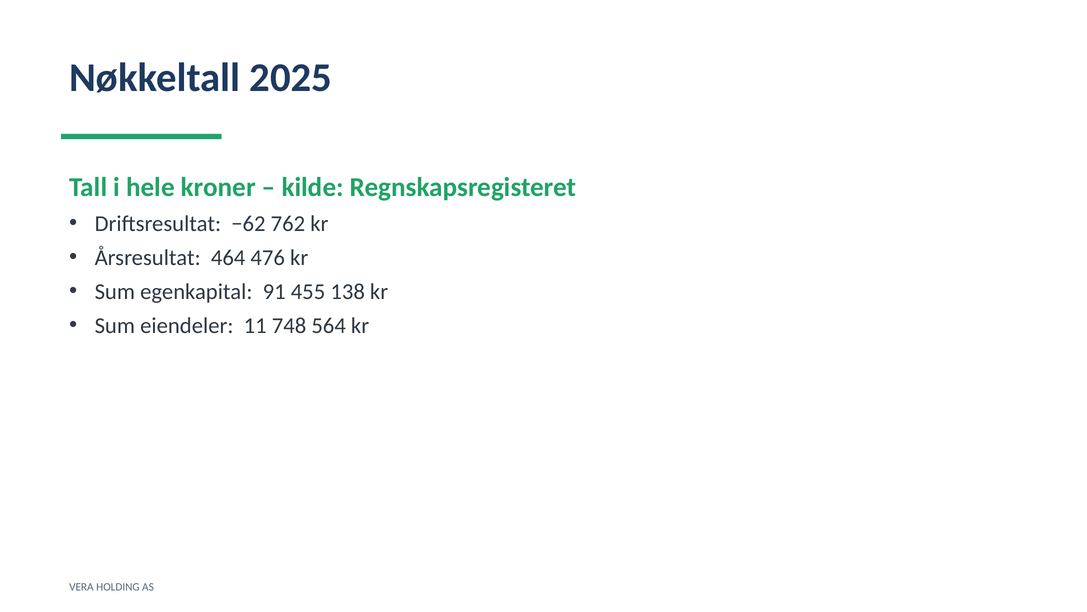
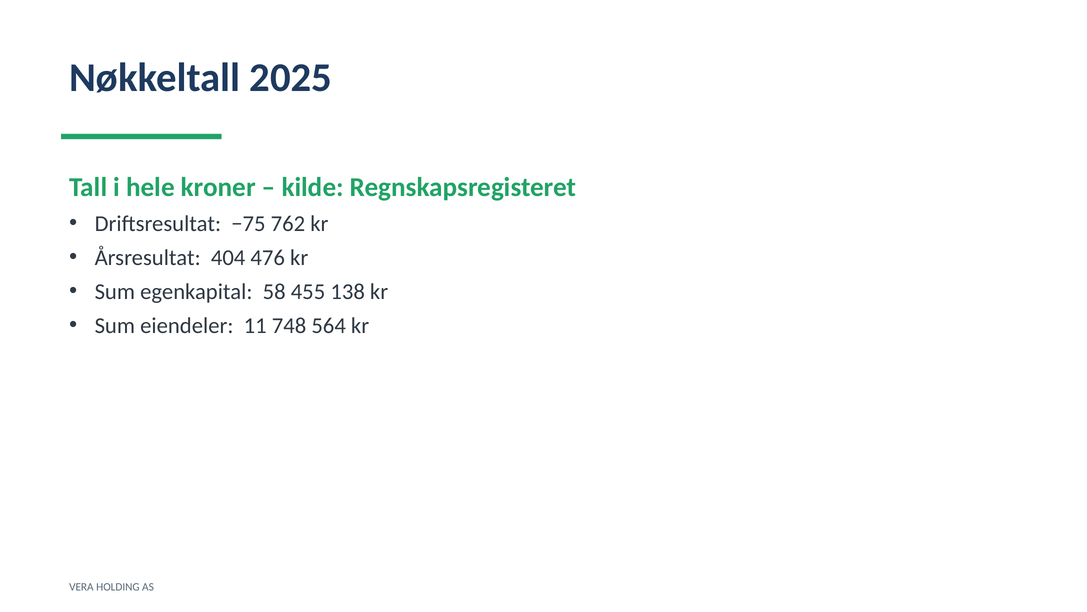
−62: −62 -> −75
464: 464 -> 404
91: 91 -> 58
